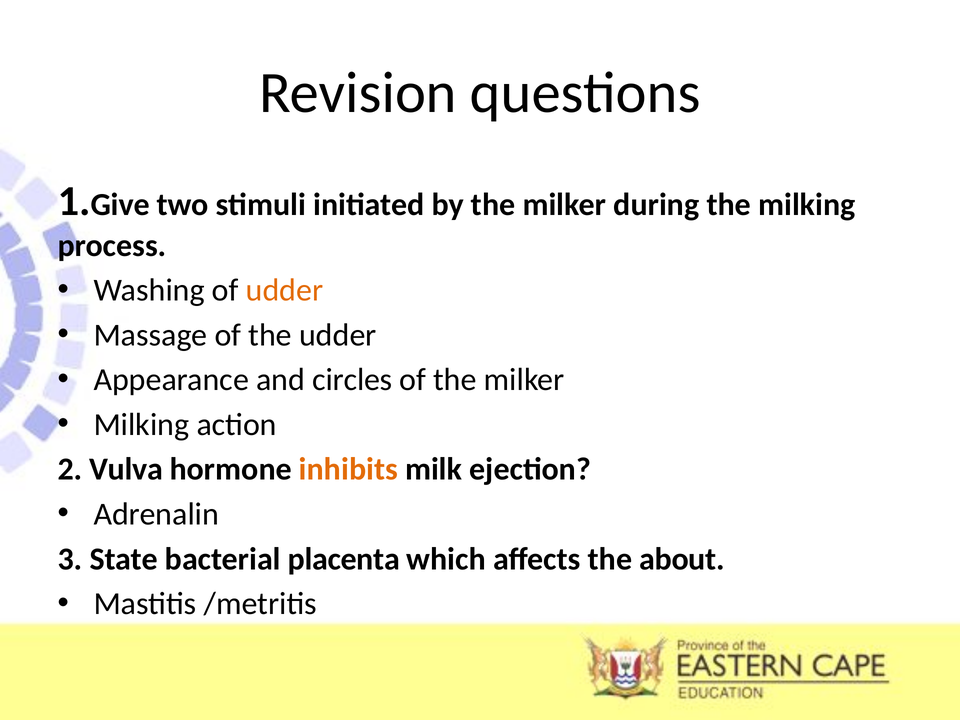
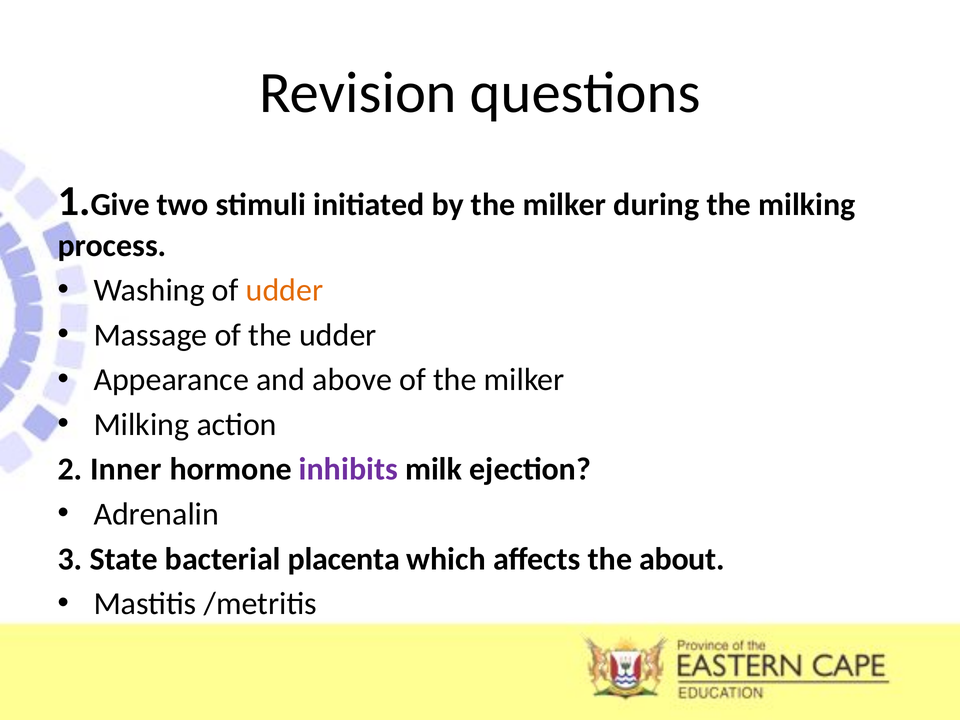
circles: circles -> above
Vulva: Vulva -> Inner
inhibits colour: orange -> purple
